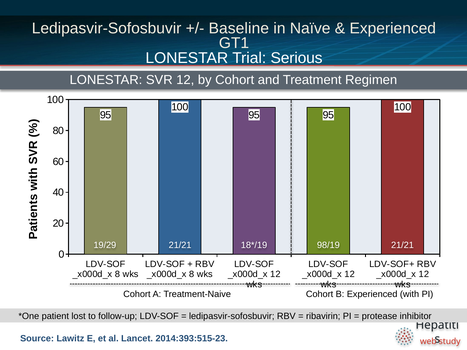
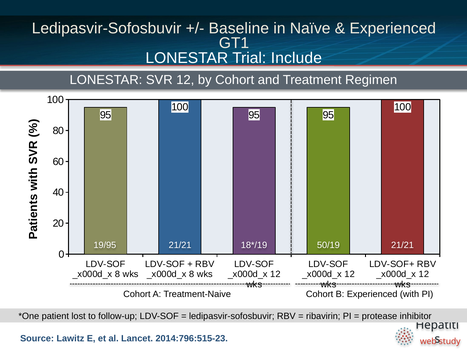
Serious: Serious -> Include
19/29: 19/29 -> 19/95
98/19: 98/19 -> 50/19
2014:393:515-23: 2014:393:515-23 -> 2014:796:515-23
